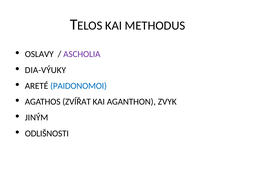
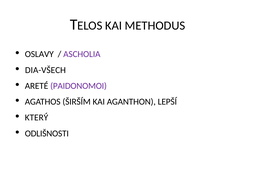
DIA-VÝUKY: DIA-VÝUKY -> DIA-VŠECH
PAIDONOMOI colour: blue -> purple
ZVÍŘAT: ZVÍŘAT -> ŠIRŠÍM
ZVYK: ZVYK -> LEPŠÍ
JINÝM: JINÝM -> KTERÝ
